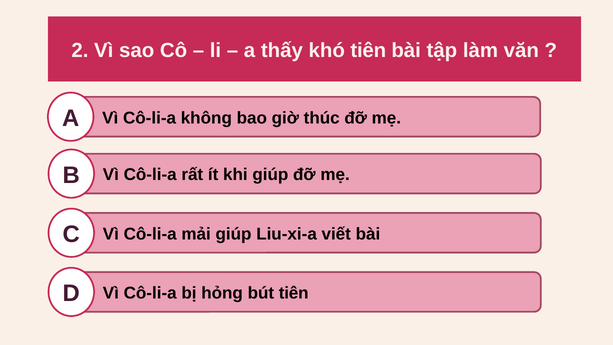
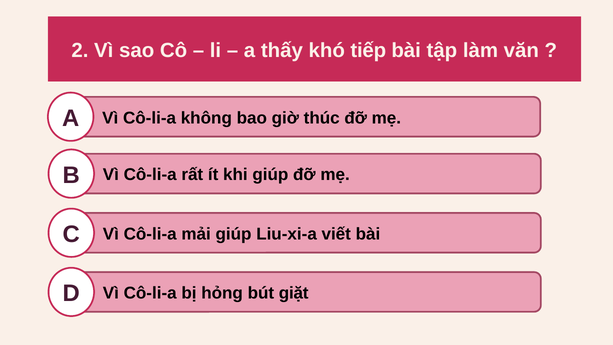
khó tiên: tiên -> tiếp
bút tiên: tiên -> giặt
